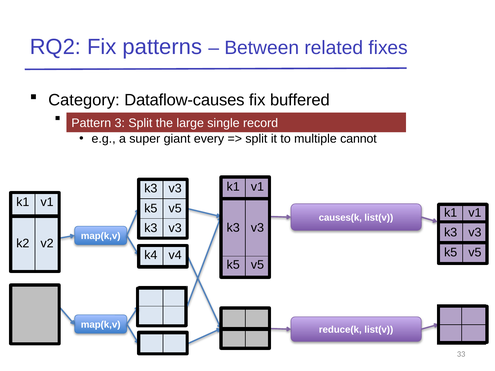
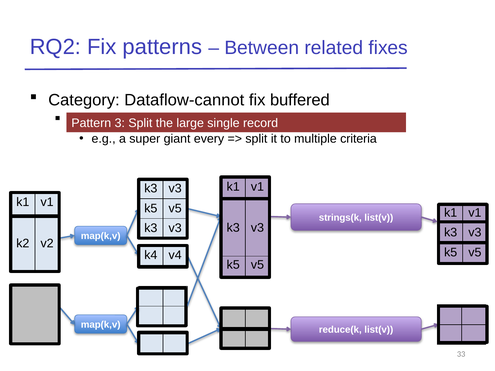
Dataflow-causes: Dataflow-causes -> Dataflow-cannot
cannot: cannot -> criteria
causes(k: causes(k -> strings(k
